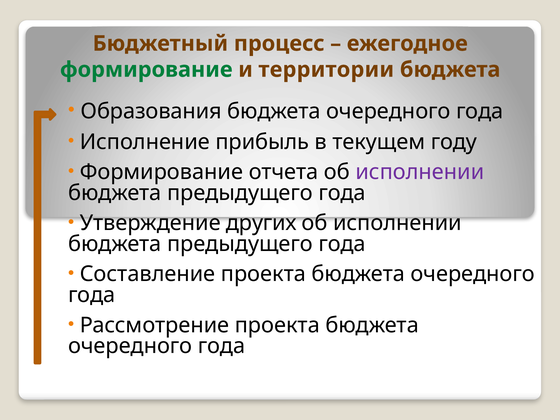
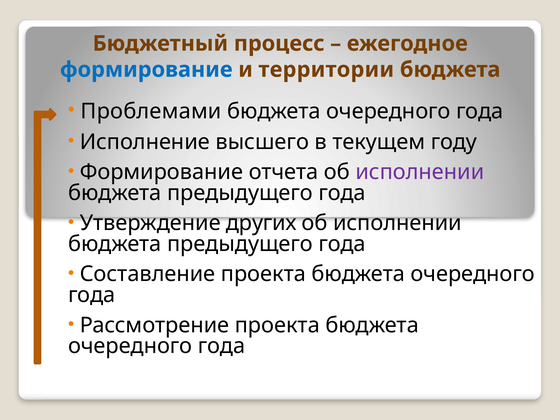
формирование at (146, 70) colour: green -> blue
Образования: Образования -> Проблемами
прибыль: прибыль -> высшего
